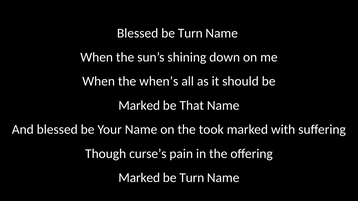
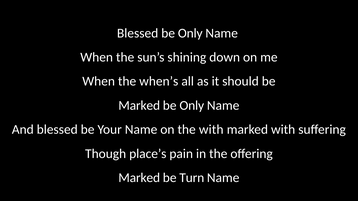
Blessed be Turn: Turn -> Only
That at (192, 106): That -> Only
the took: took -> with
curse’s: curse’s -> place’s
